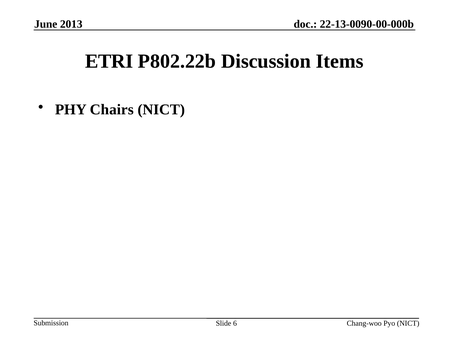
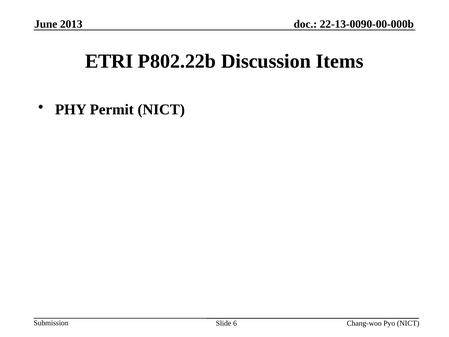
Chairs: Chairs -> Permit
